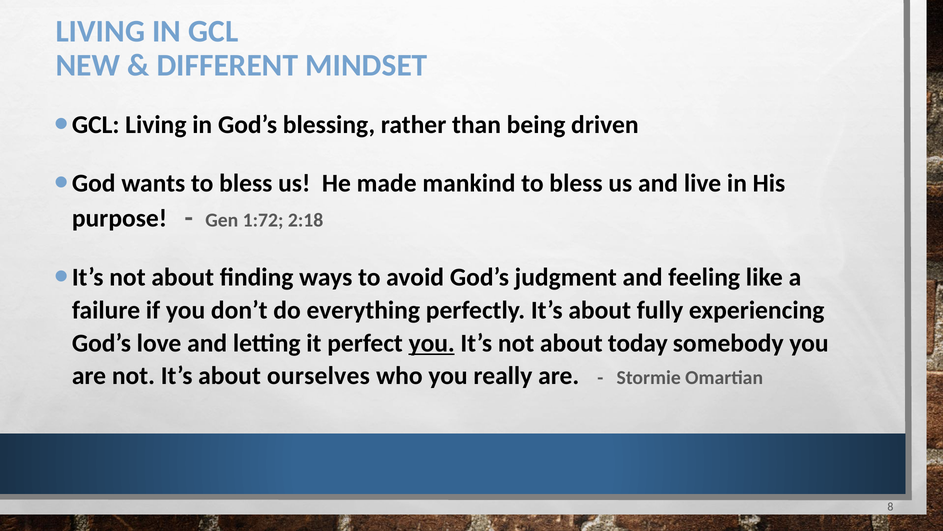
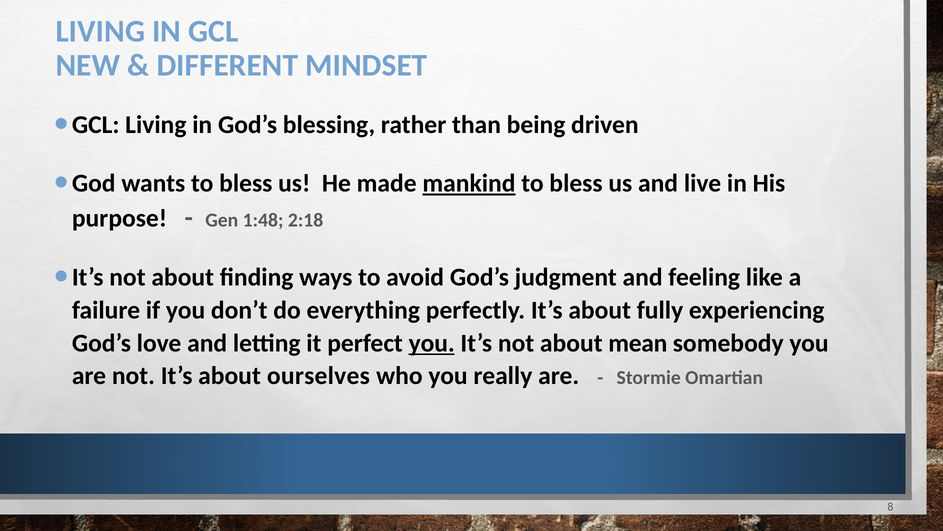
mankind underline: none -> present
1:72: 1:72 -> 1:48
today: today -> mean
